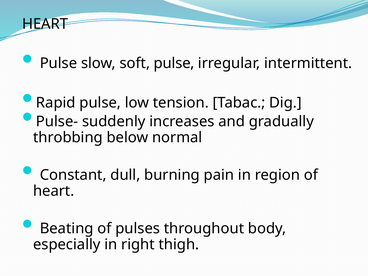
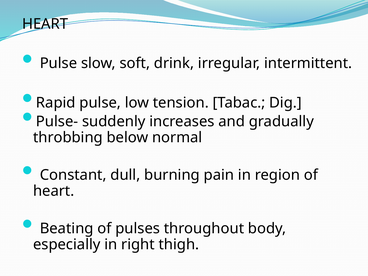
soft pulse: pulse -> drink
